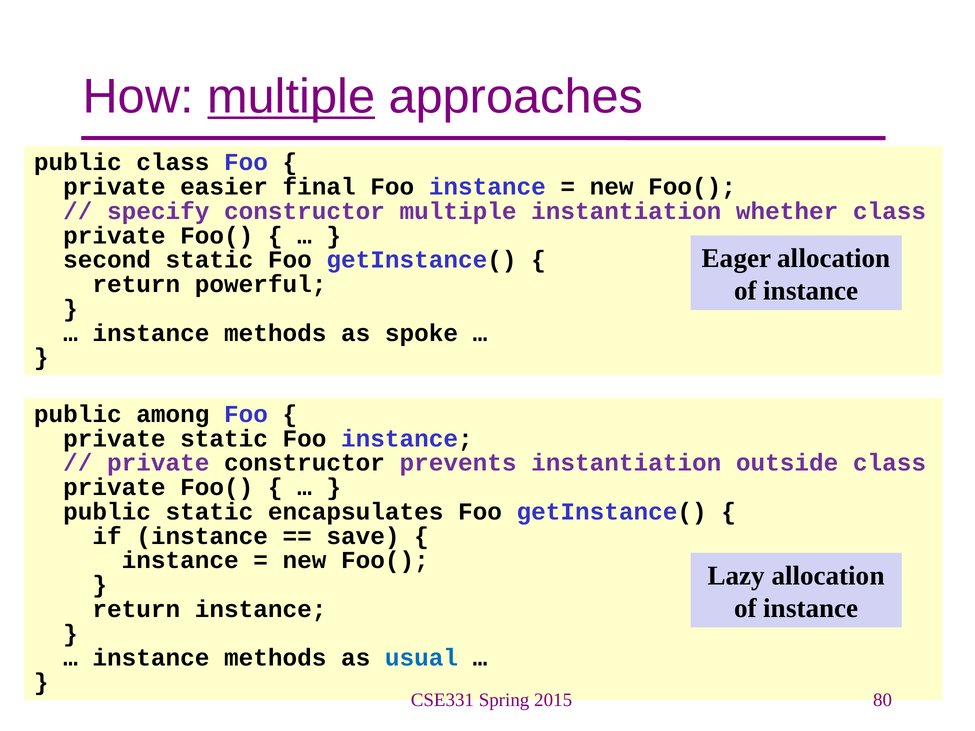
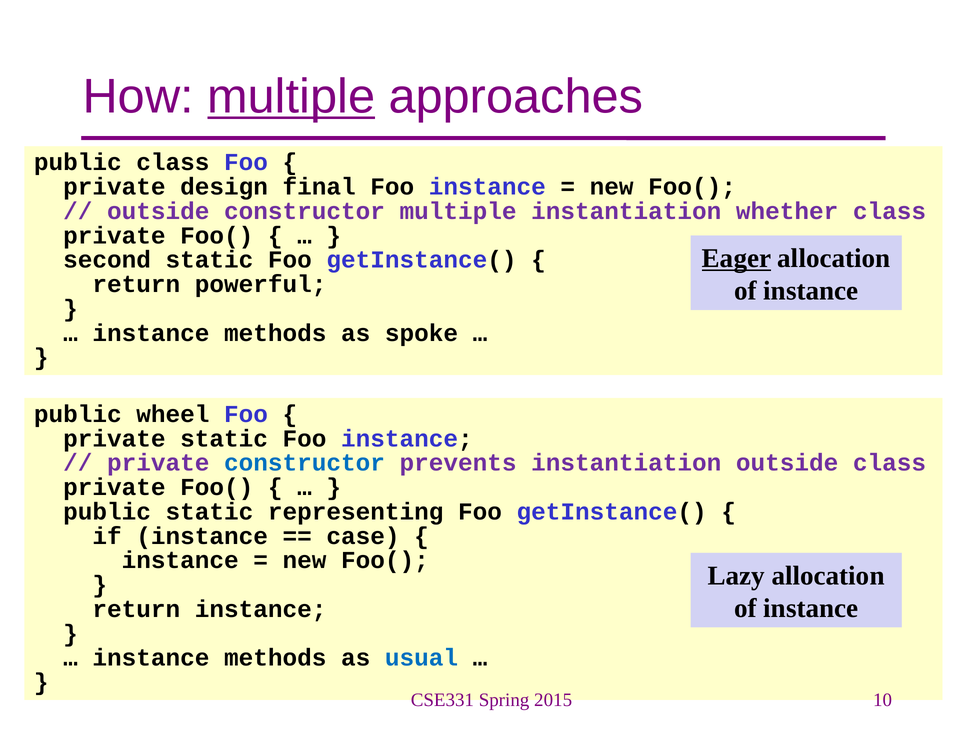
easier: easier -> design
specify at (158, 211): specify -> outside
Eager underline: none -> present
among: among -> wheel
constructor at (304, 463) colour: black -> blue
encapsulates: encapsulates -> representing
save: save -> case
80: 80 -> 10
